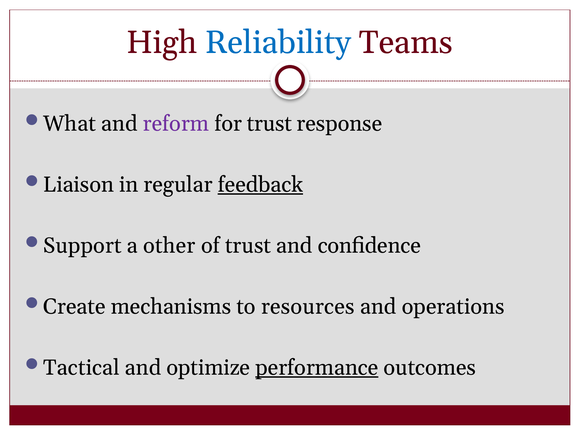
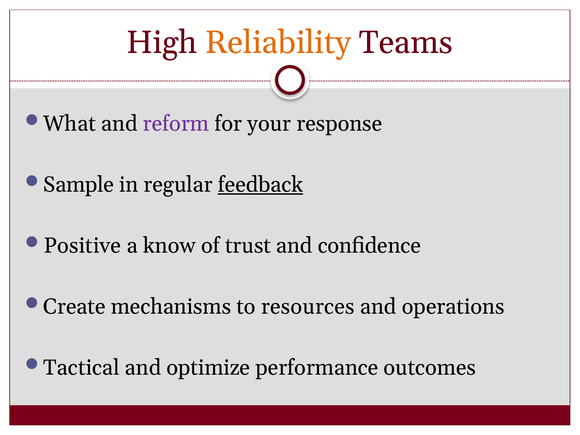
Reliability colour: blue -> orange
for trust: trust -> your
Liaison: Liaison -> Sample
Support: Support -> Positive
other: other -> know
performance underline: present -> none
